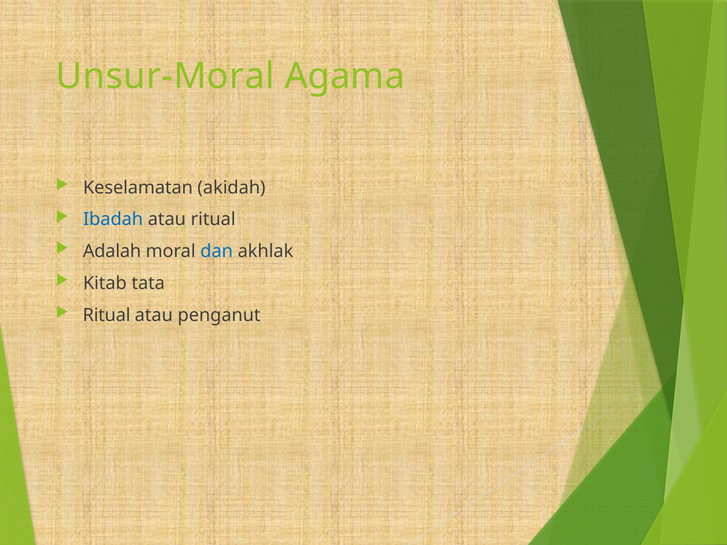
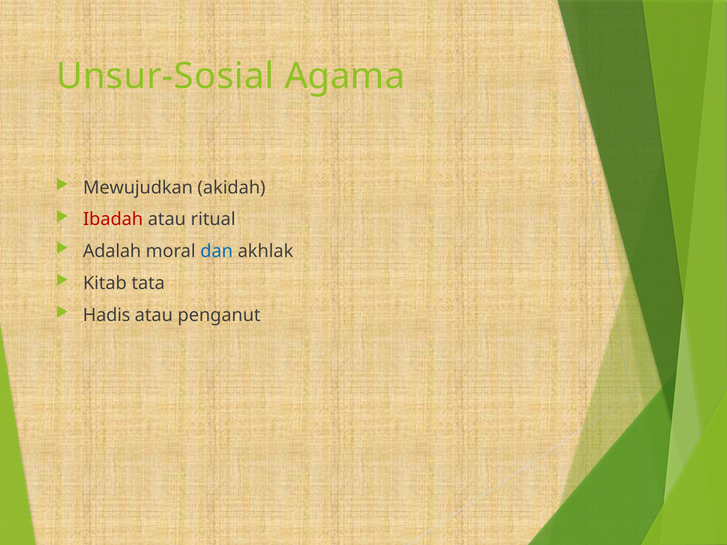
Unsur-Moral: Unsur-Moral -> Unsur-Sosial
Keselamatan: Keselamatan -> Mewujudkan
Ibadah colour: blue -> red
Ritual at (107, 315): Ritual -> Hadis
